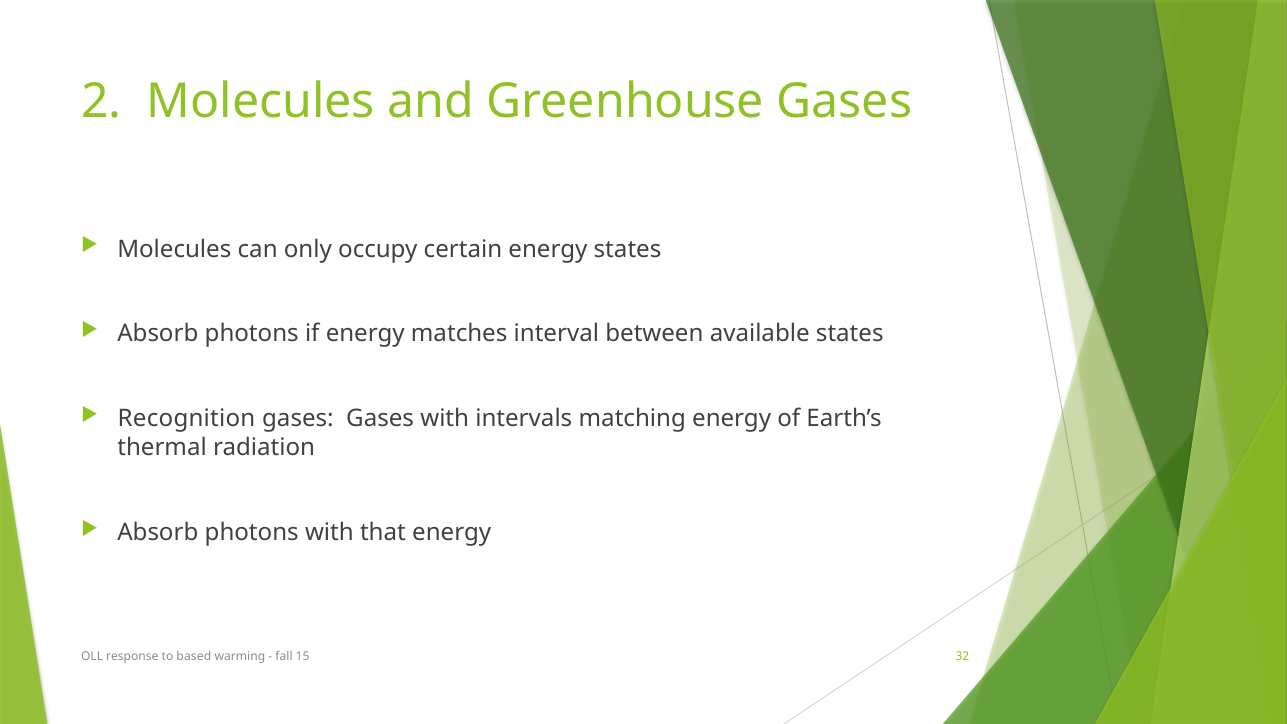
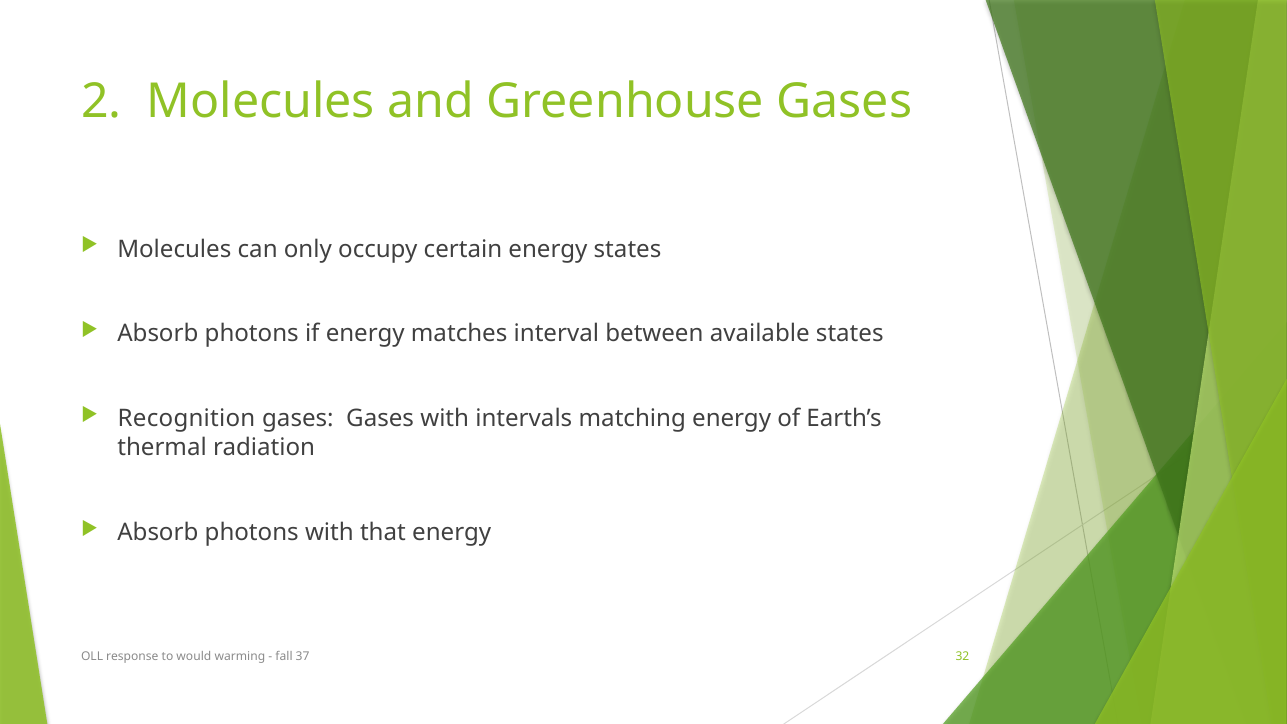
based: based -> would
15: 15 -> 37
